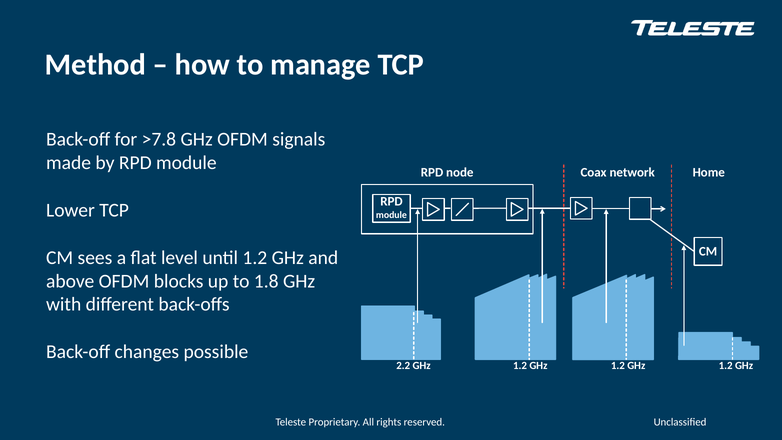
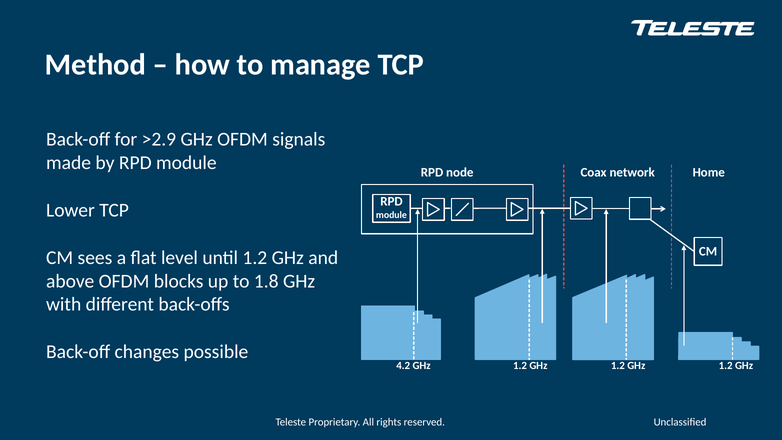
>7.8: >7.8 -> >2.9
2.2: 2.2 -> 4.2
